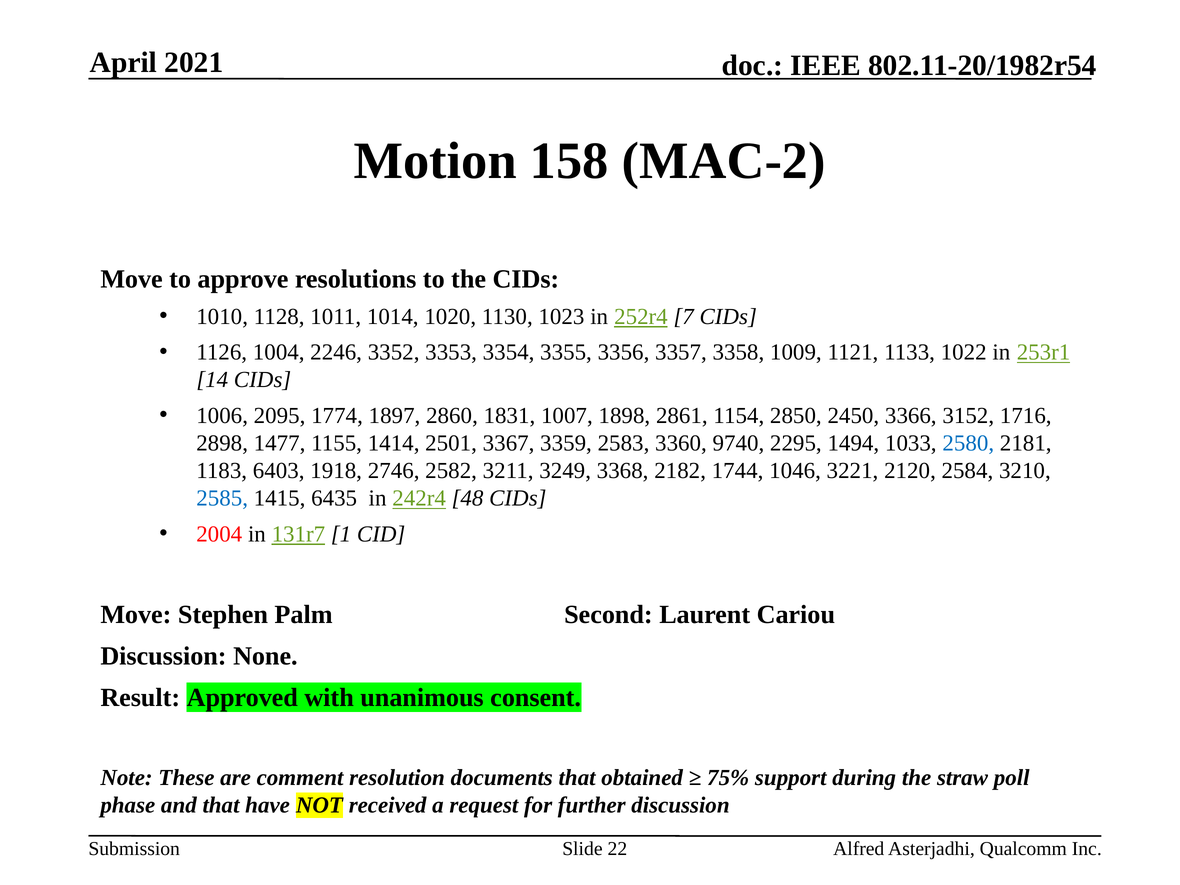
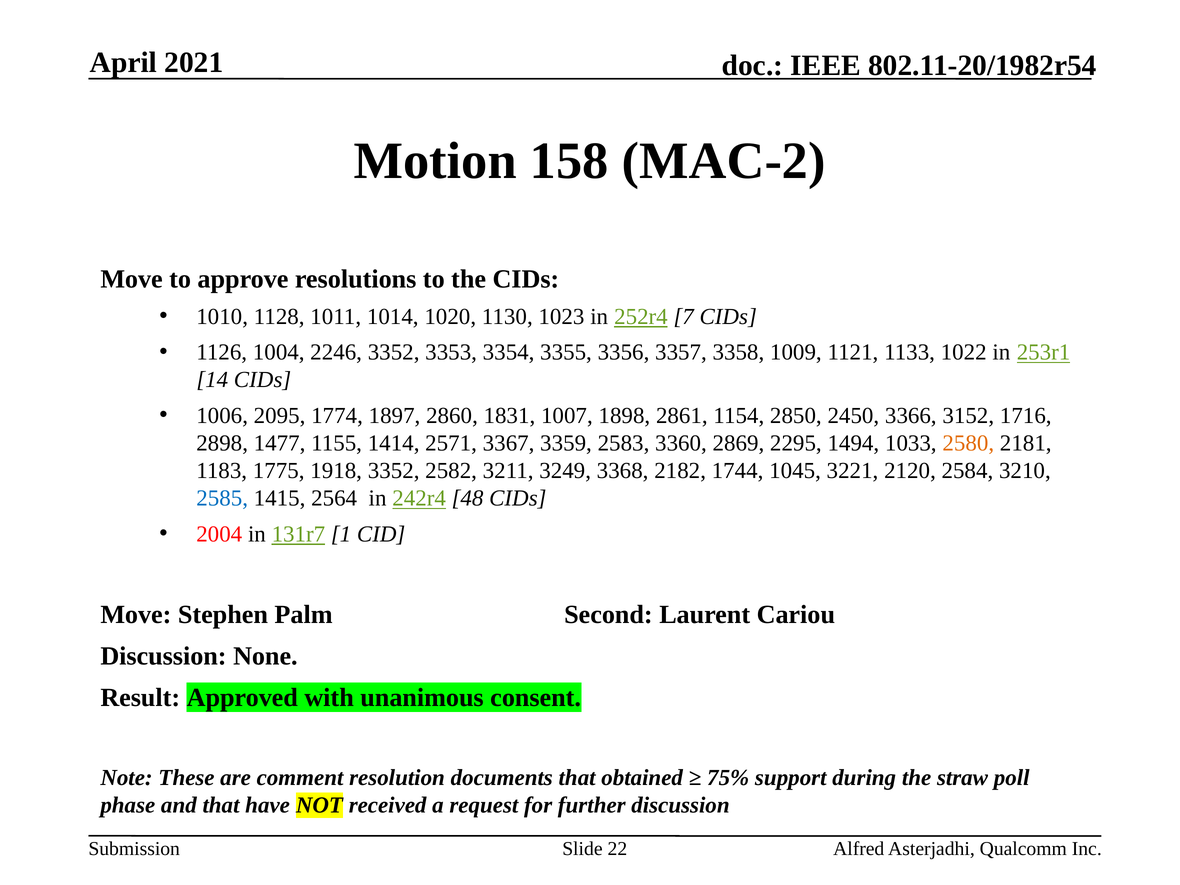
2501: 2501 -> 2571
9740: 9740 -> 2869
2580 colour: blue -> orange
6403: 6403 -> 1775
1918 2746: 2746 -> 3352
1046: 1046 -> 1045
6435: 6435 -> 2564
